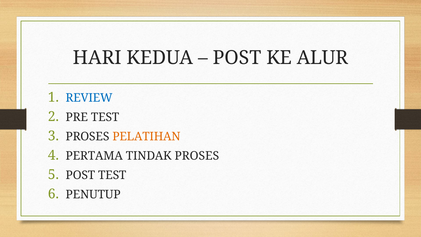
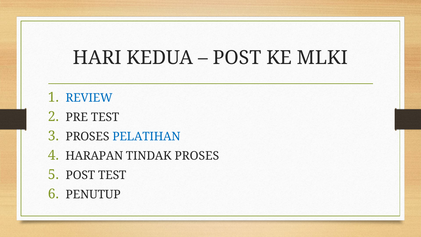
ALUR: ALUR -> MLKI
PELATIHAN colour: orange -> blue
PERTAMA: PERTAMA -> HARAPAN
